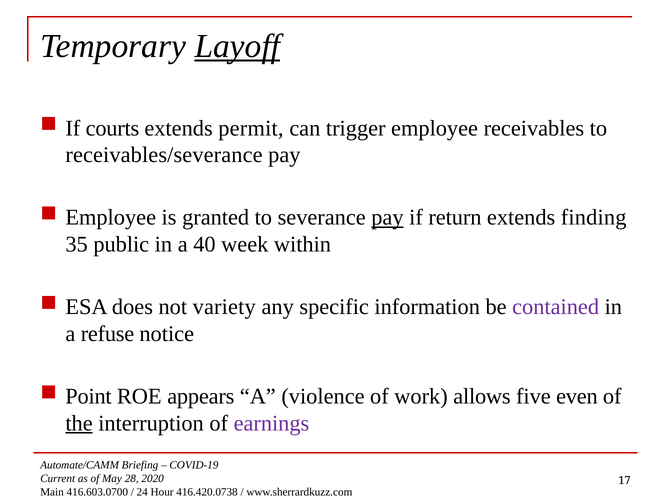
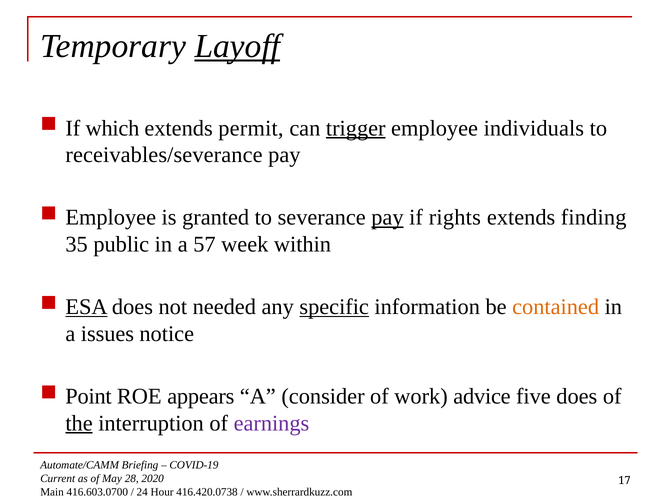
courts: courts -> which
trigger underline: none -> present
receivables: receivables -> individuals
return: return -> rights
40: 40 -> 57
ESA underline: none -> present
variety: variety -> needed
specific underline: none -> present
contained colour: purple -> orange
refuse: refuse -> issues
violence: violence -> consider
allows: allows -> advice
five even: even -> does
